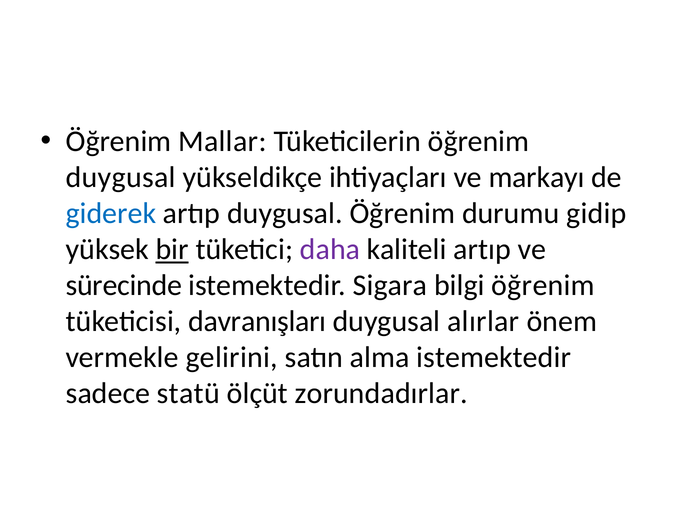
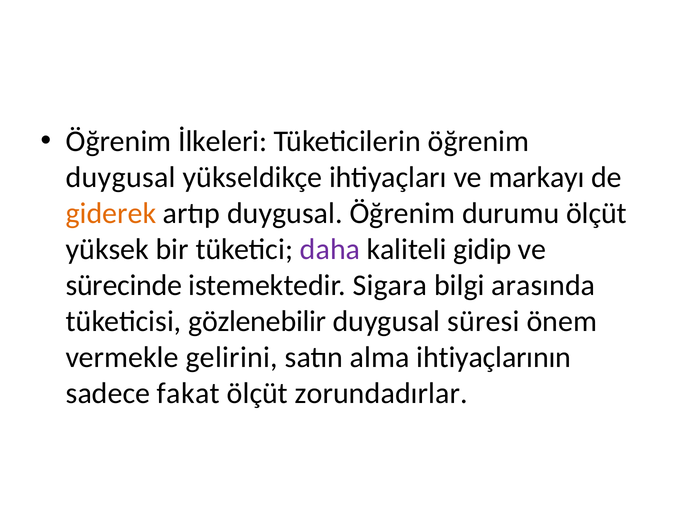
Mallar: Mallar -> İlkeleri
giderek colour: blue -> orange
durumu gidip: gidip -> ölçüt
bir underline: present -> none
kaliteli artıp: artıp -> gidip
bilgi öğrenim: öğrenim -> arasında
davranışları: davranışları -> gözlenebilir
alırlar: alırlar -> süresi
alma istemektedir: istemektedir -> ihtiyaçlarının
statü: statü -> fakat
